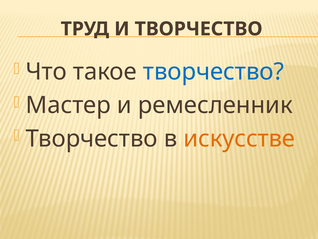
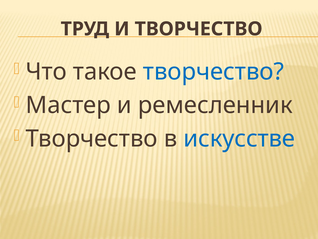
искусстве colour: orange -> blue
